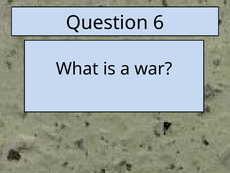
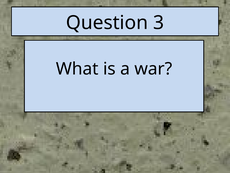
6: 6 -> 3
